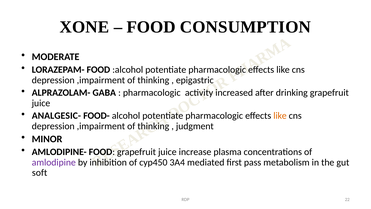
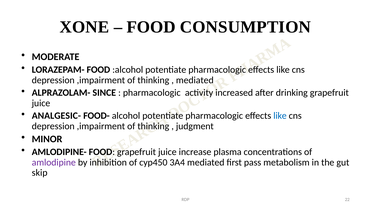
epigastric at (195, 80): epigastric -> mediated
GABA: GABA -> SINCE
like at (280, 116) colour: orange -> blue
soft: soft -> skip
